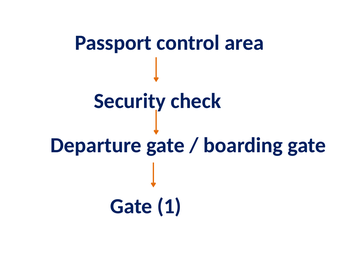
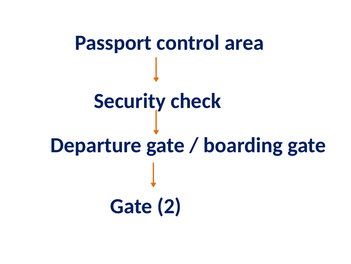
1: 1 -> 2
